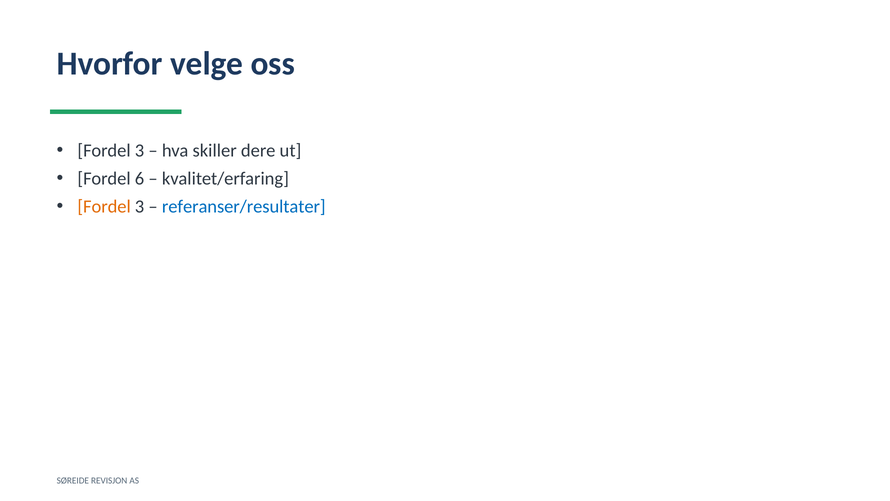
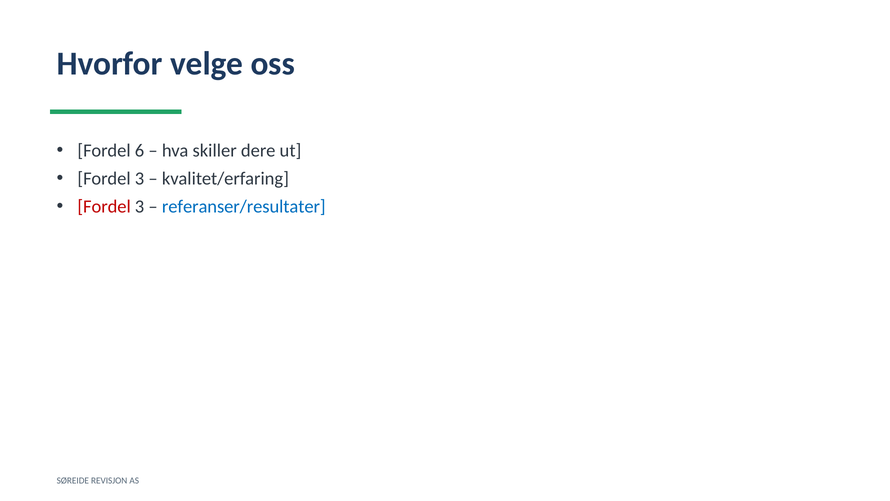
3 at (140, 151): 3 -> 6
6 at (140, 179): 6 -> 3
Fordel at (104, 206) colour: orange -> red
